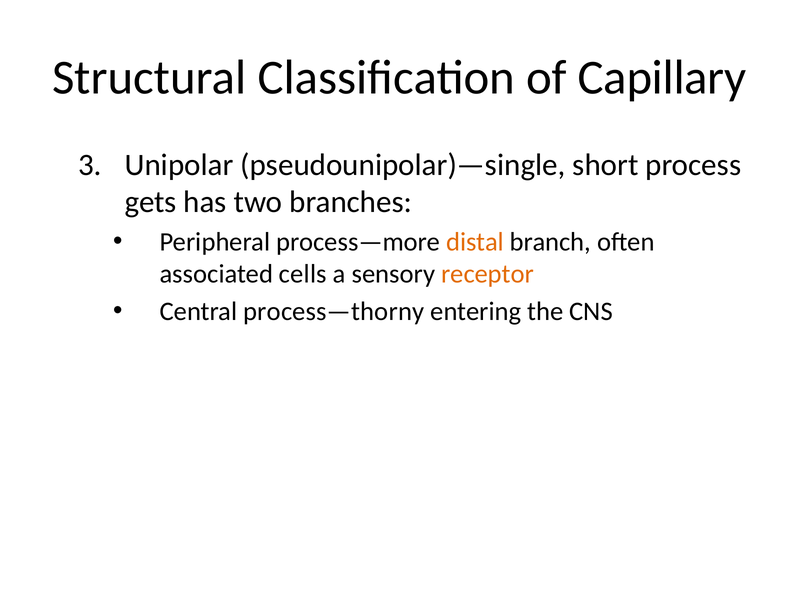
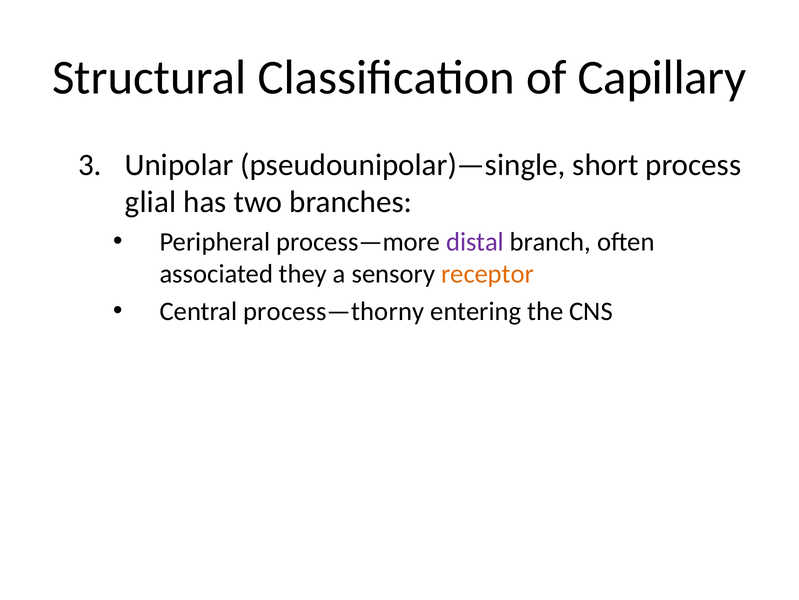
gets: gets -> glial
distal colour: orange -> purple
cells: cells -> they
